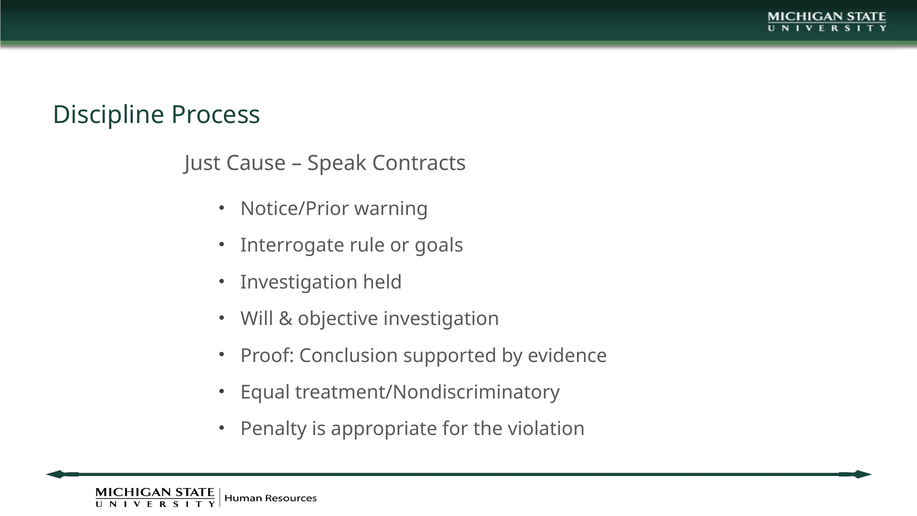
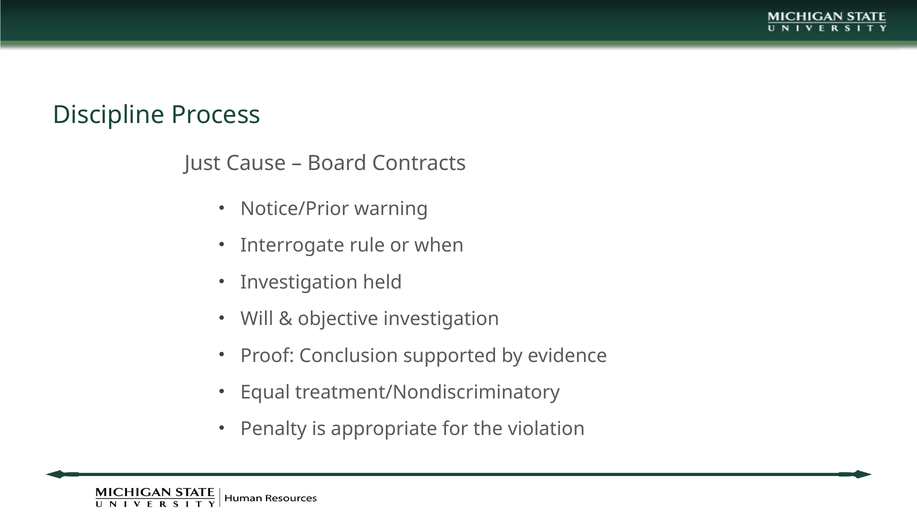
Speak: Speak -> Board
goals: goals -> when
